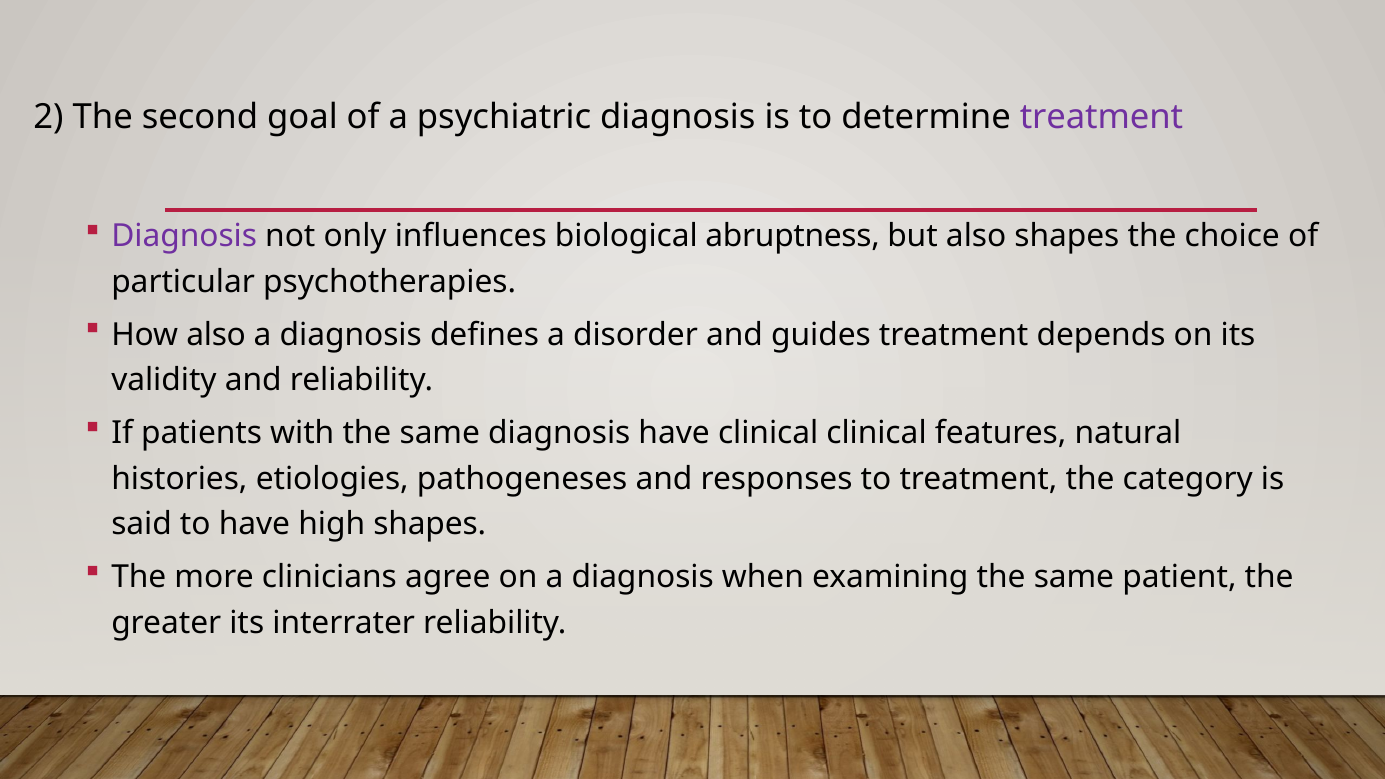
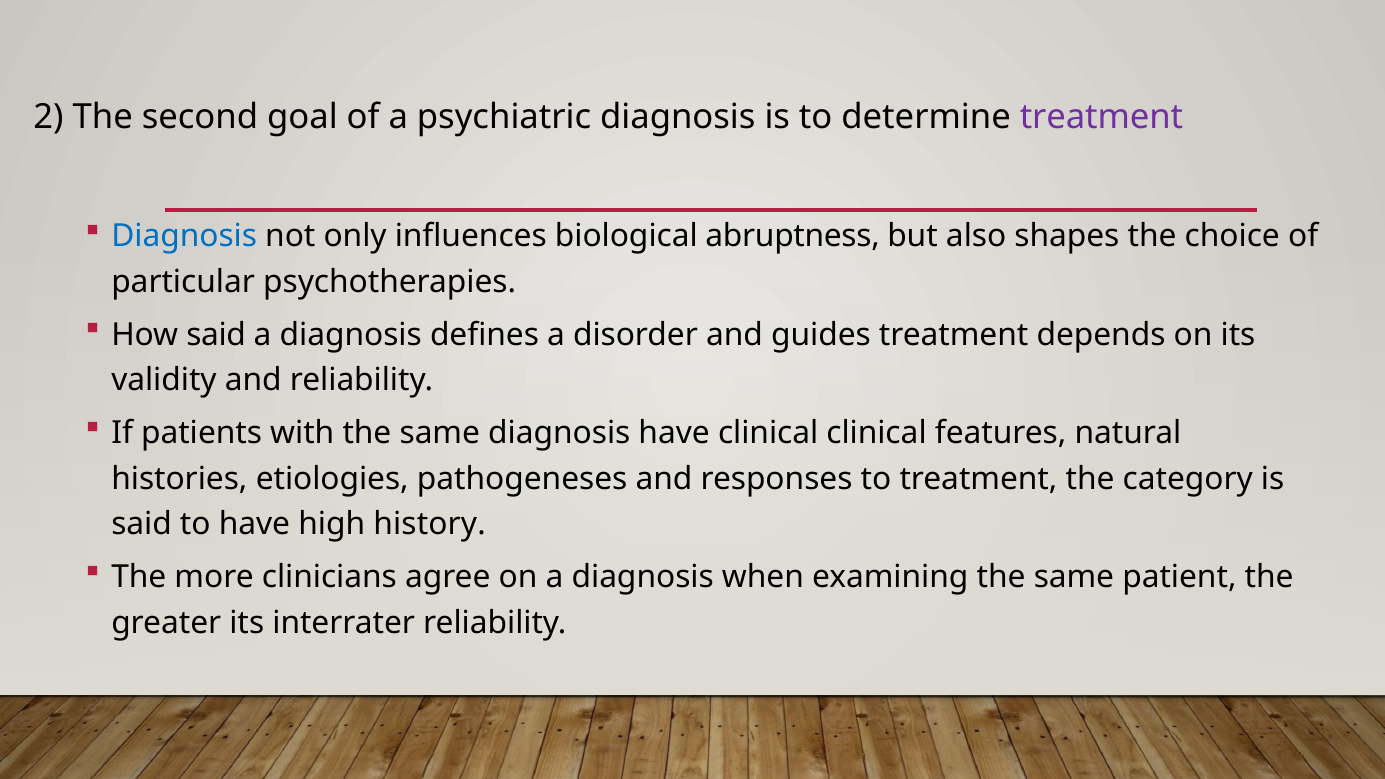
Diagnosis at (184, 236) colour: purple -> blue
How also: also -> said
high shapes: shapes -> history
